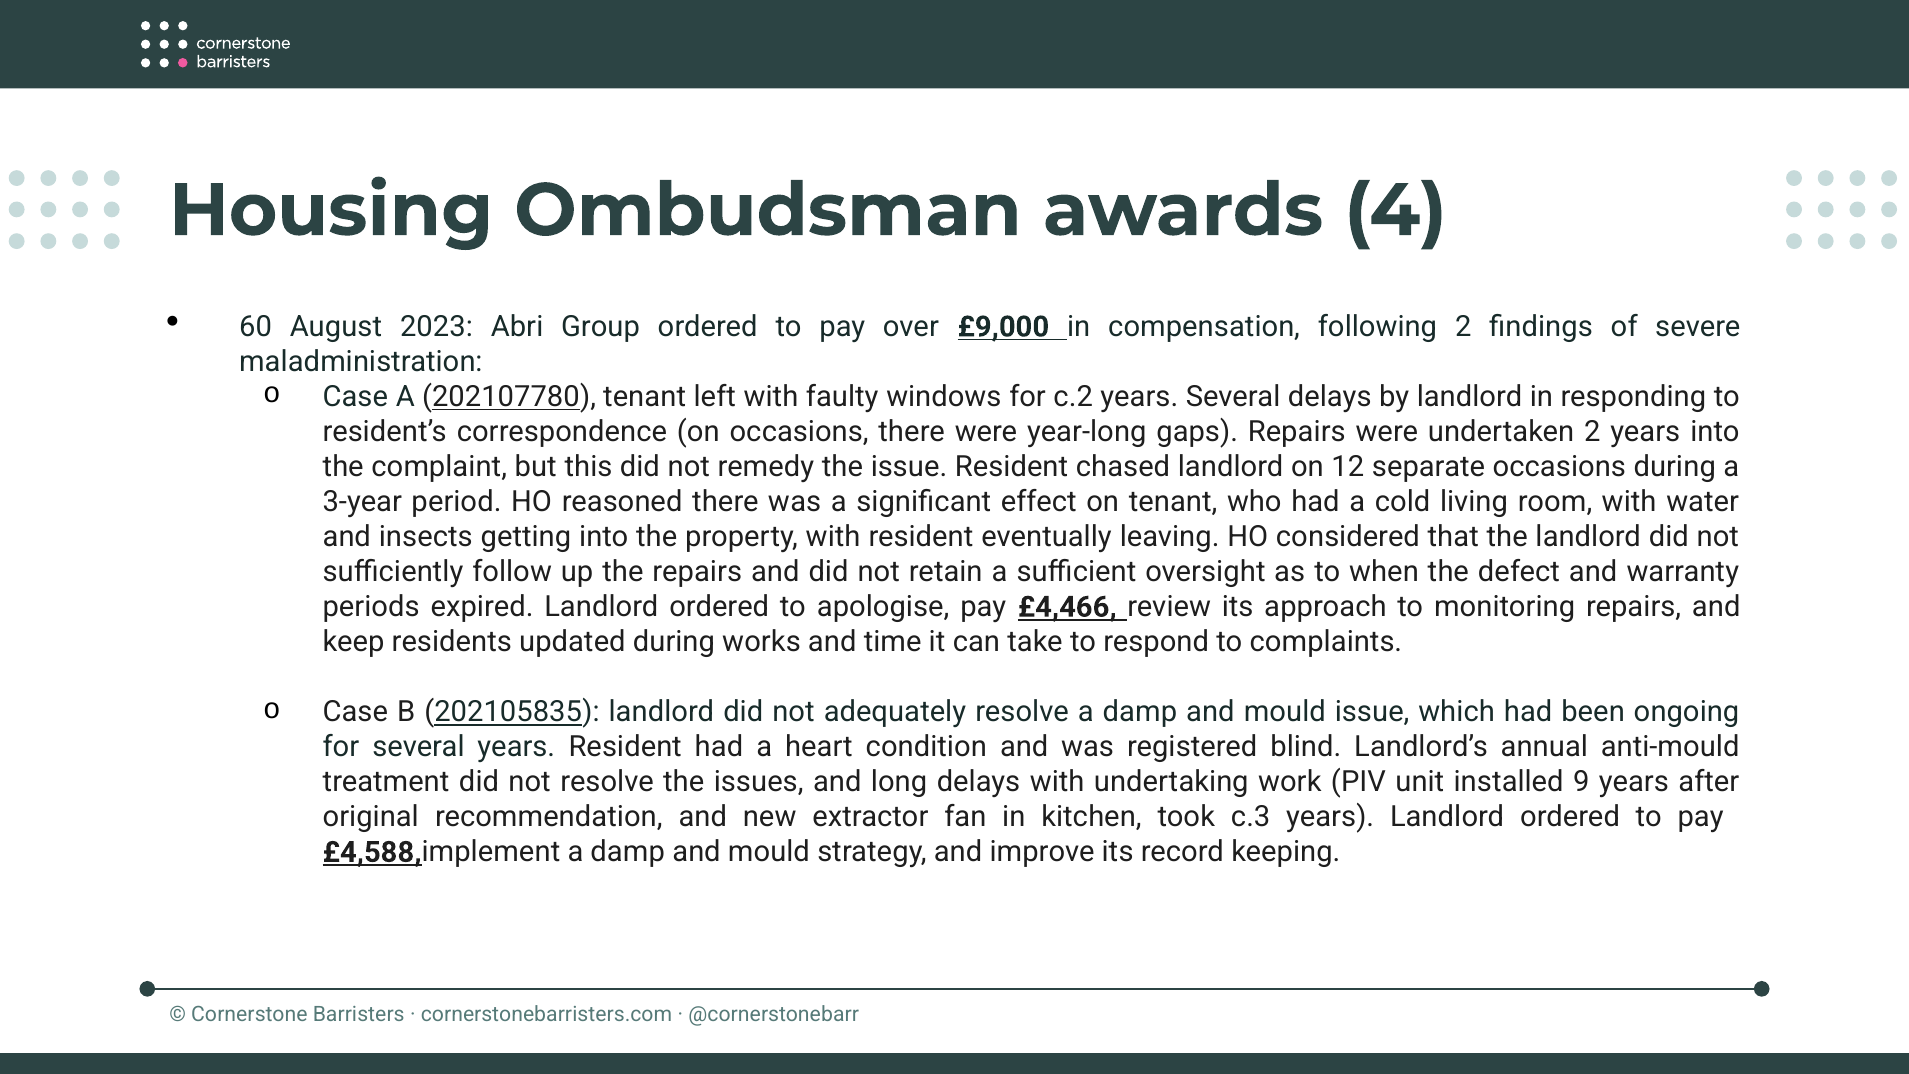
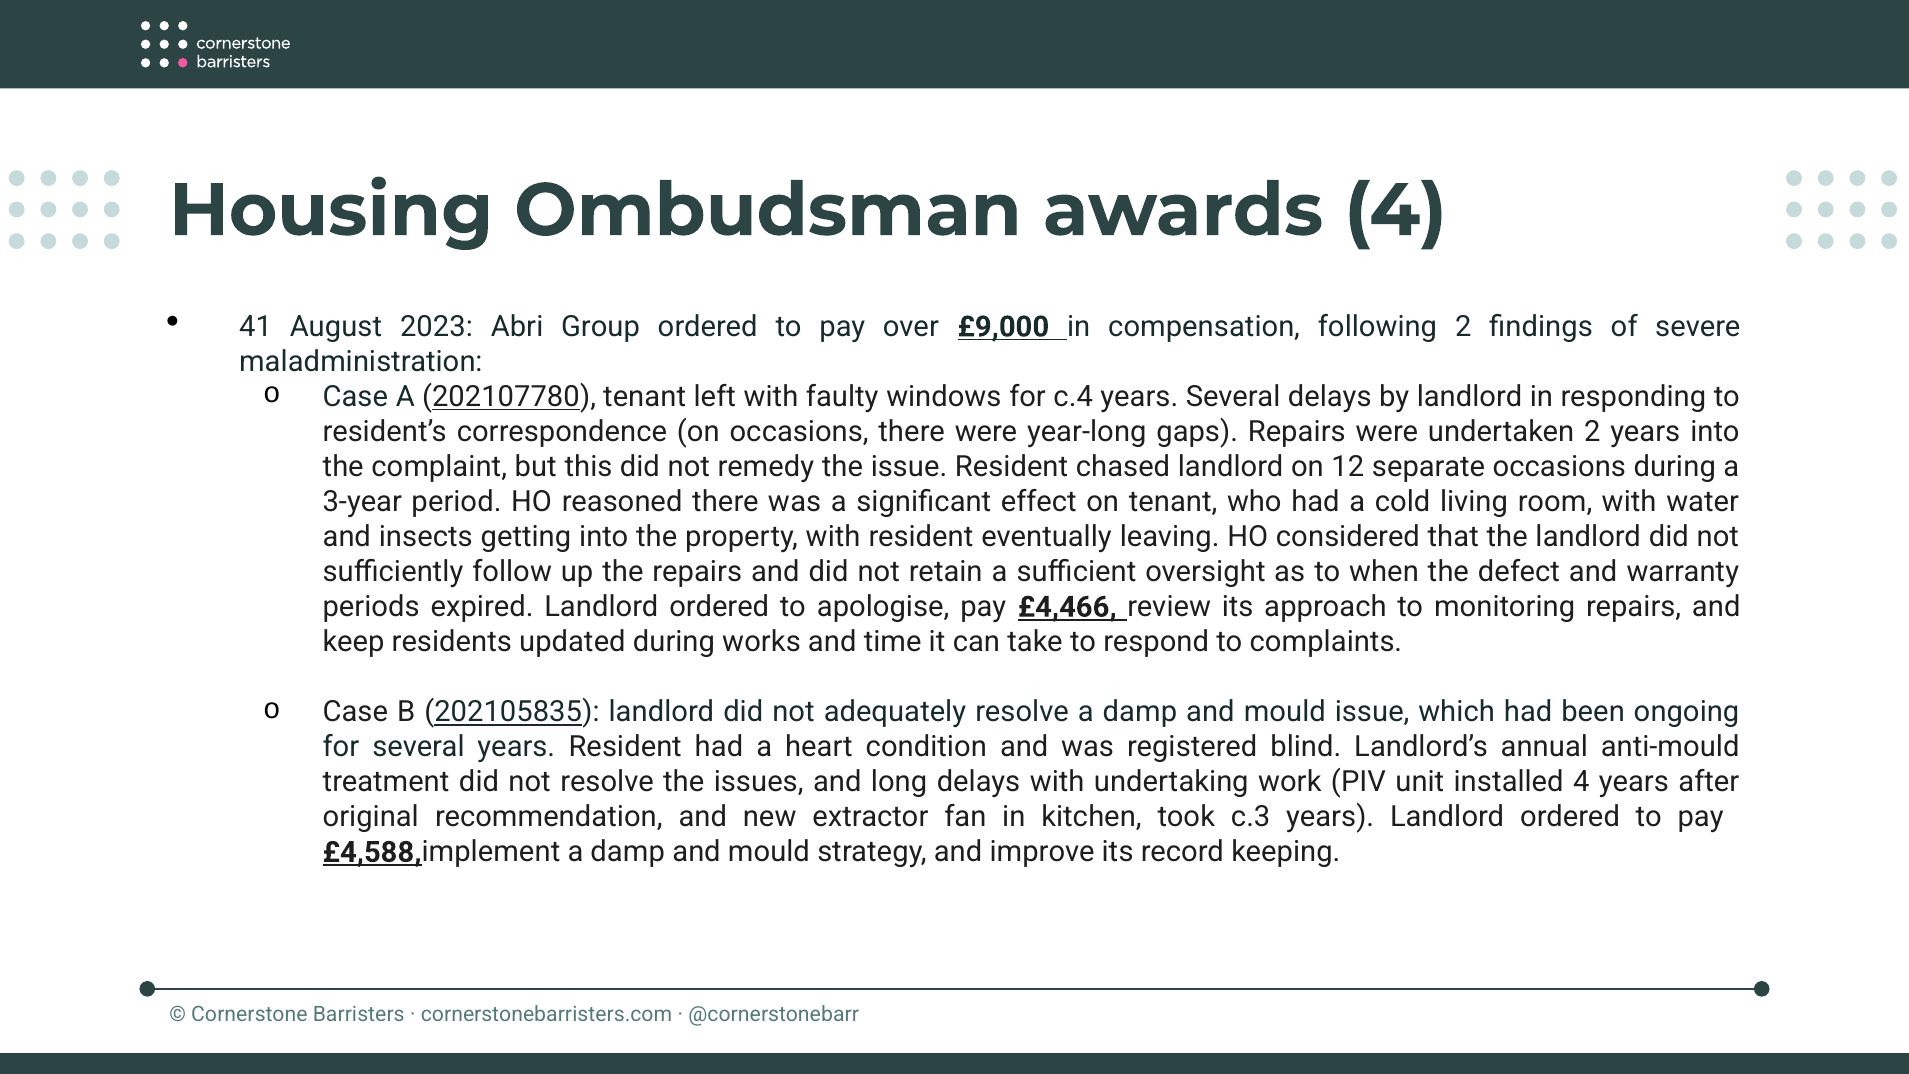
60: 60 -> 41
c.2: c.2 -> c.4
installed 9: 9 -> 4
